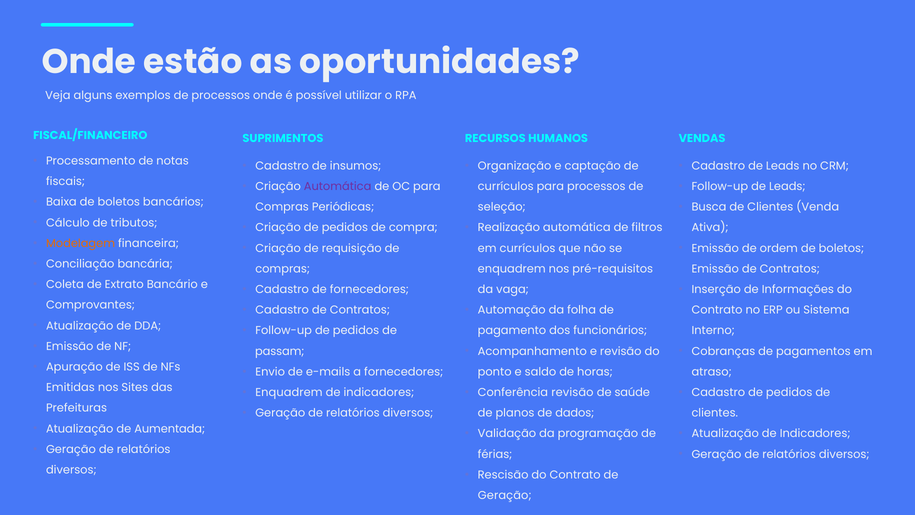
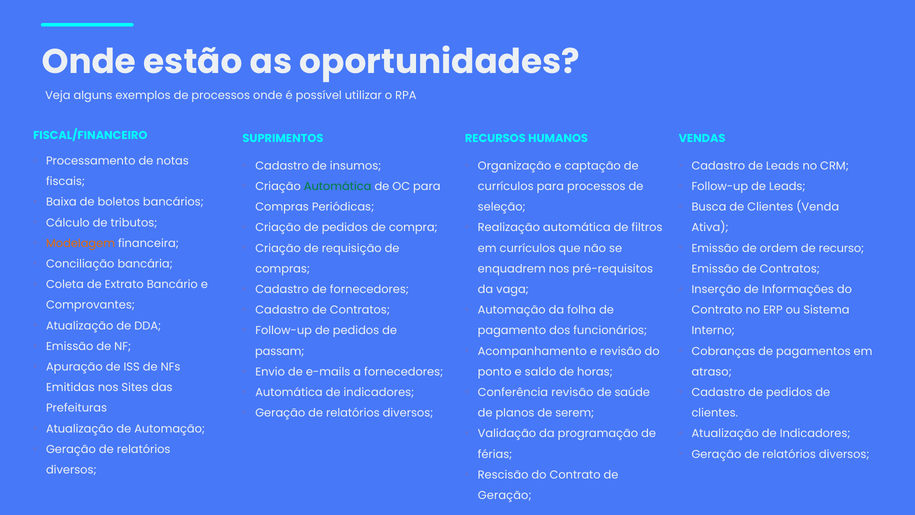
Automática at (338, 186) colour: purple -> green
ordem de boletos: boletos -> recurso
Enquadrem at (289, 392): Enquadrem -> Automática
dados: dados -> serem
de Aumentada: Aumentada -> Automação
